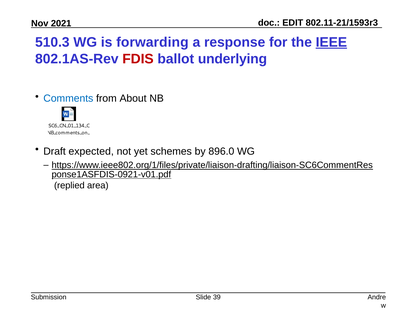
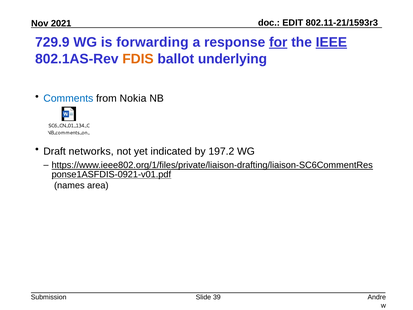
510.3: 510.3 -> 729.9
for underline: none -> present
FDIS colour: red -> orange
About: About -> Nokia
expected: expected -> networks
schemes: schemes -> indicated
896.0: 896.0 -> 197.2
replied: replied -> names
